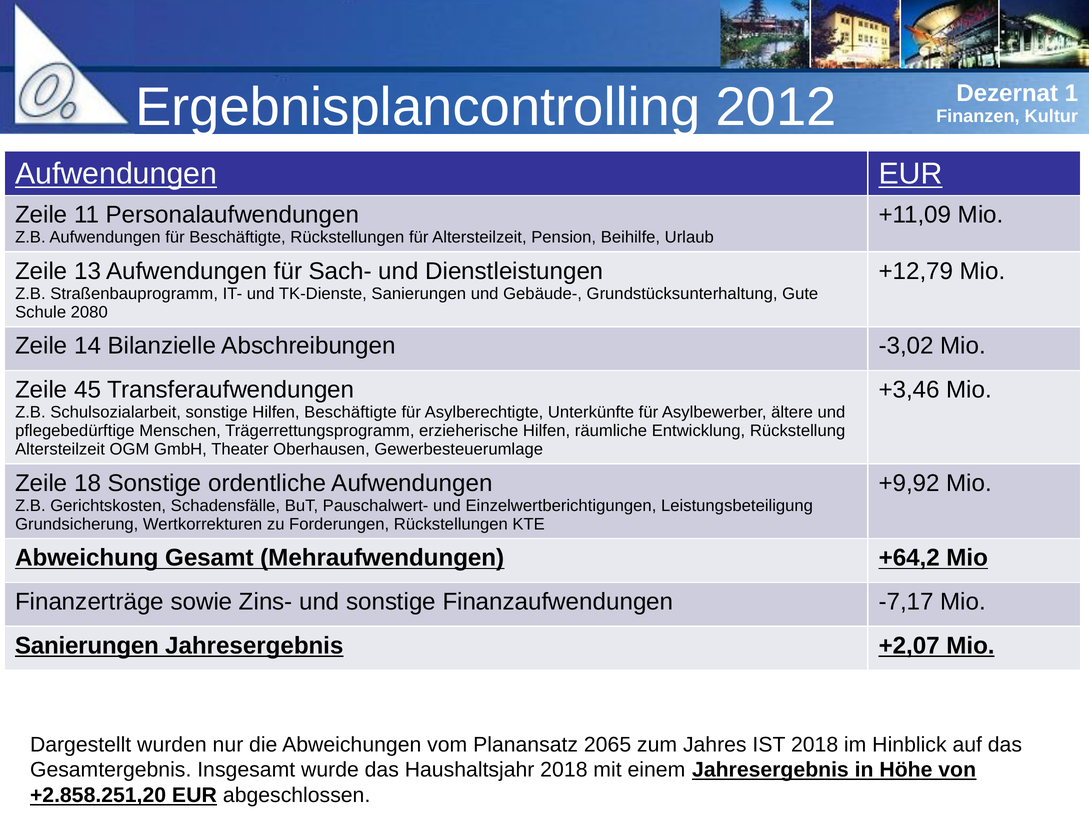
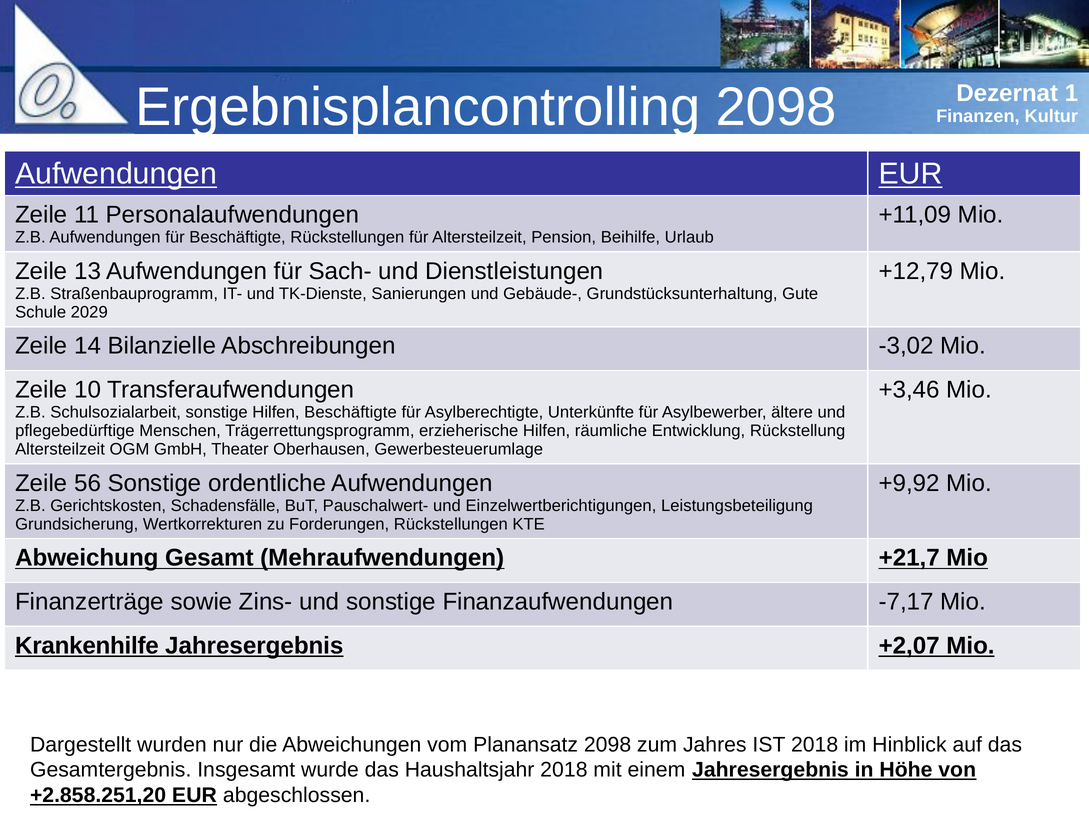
Ergebnisplancontrolling 2012: 2012 -> 2098
2080: 2080 -> 2029
45: 45 -> 10
18: 18 -> 56
+64,2: +64,2 -> +21,7
Sanierungen at (87, 646): Sanierungen -> Krankenhilfe
Planansatz 2065: 2065 -> 2098
